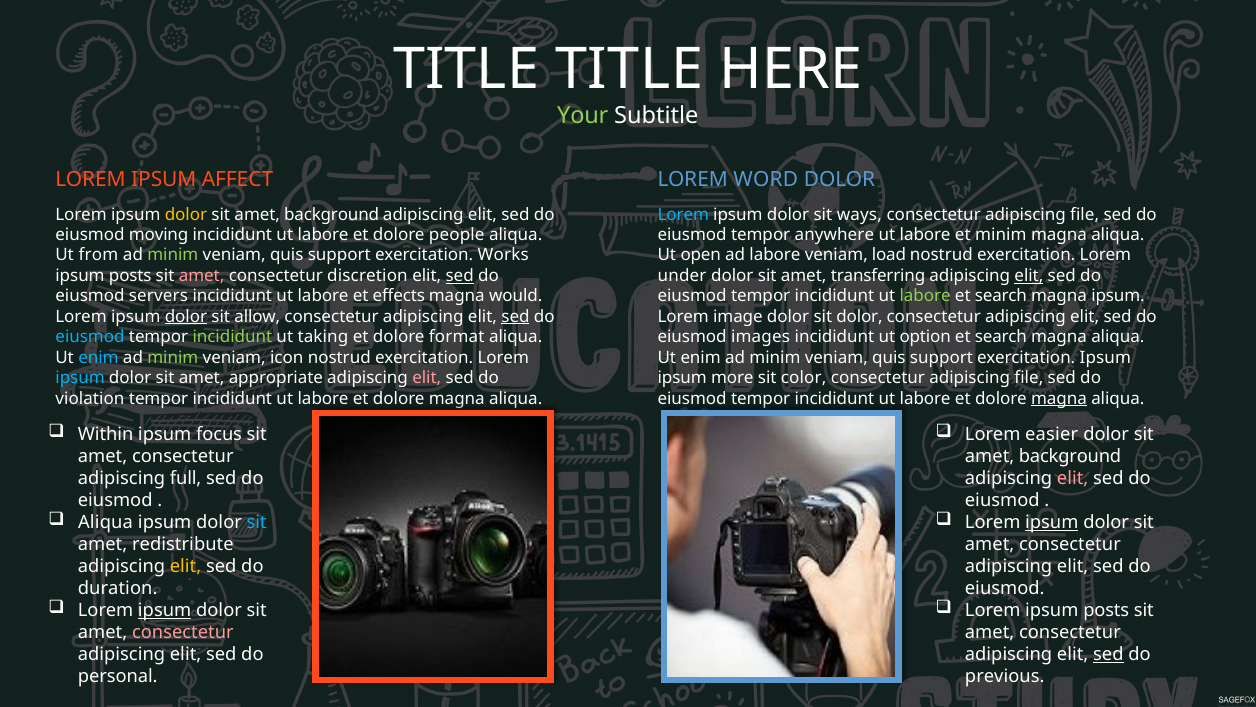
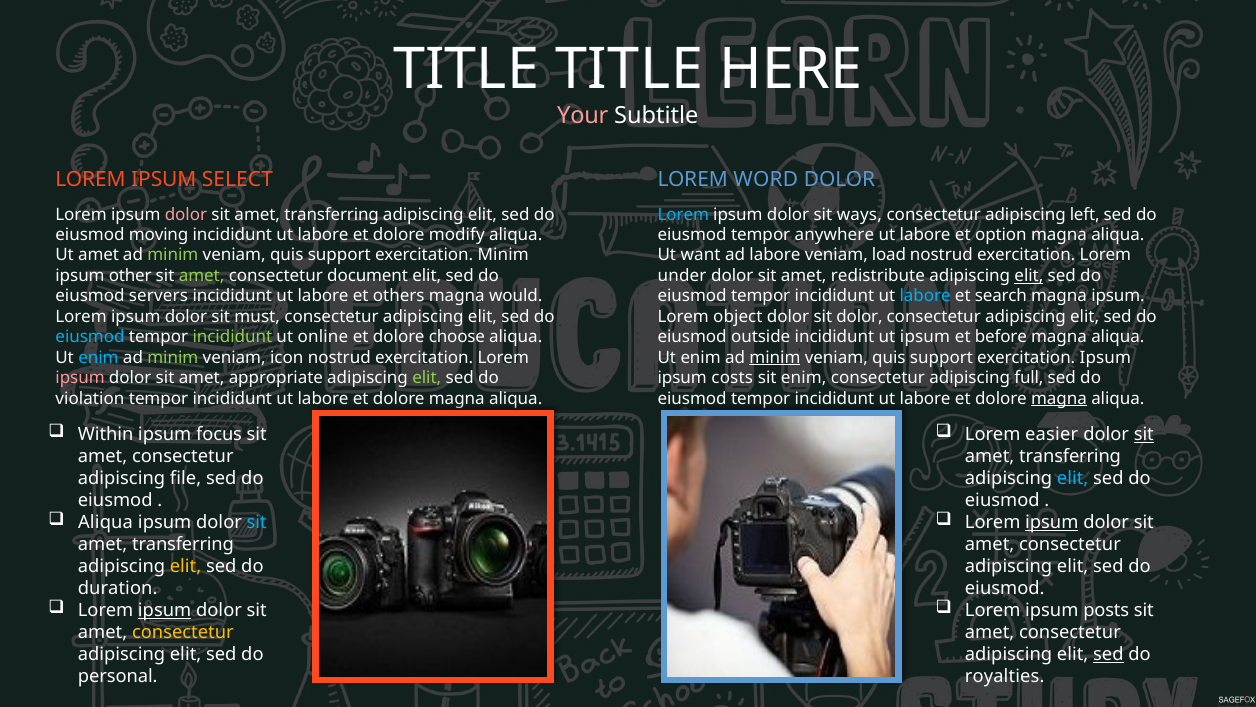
Your colour: light green -> pink
AFFECT: AFFECT -> SELECT
dolor at (186, 214) colour: yellow -> pink
background at (332, 214): background -> transferring
file at (1085, 214): file -> left
people: people -> modify
et minim: minim -> option
Ut from: from -> amet
exercitation Works: Works -> Minim
open: open -> want
posts at (130, 276): posts -> other
amet at (202, 276) colour: pink -> light green
discretion: discretion -> document
sed at (460, 276) underline: present -> none
transferring: transferring -> redistribute
effects: effects -> others
labore at (925, 296) colour: light green -> light blue
dolor at (186, 316) underline: present -> none
allow: allow -> must
sed at (515, 316) underline: present -> none
image: image -> object
taking: taking -> online
format: format -> choose
images: images -> outside
ut option: option -> ipsum
search at (1001, 337): search -> before
minim at (775, 357) underline: none -> present
ipsum at (80, 378) colour: light blue -> pink
elit at (427, 378) colour: pink -> light green
more: more -> costs
sit color: color -> enim
file at (1029, 378): file -> full
sit at (1144, 434) underline: none -> present
background at (1070, 456): background -> transferring
full: full -> file
elit at (1073, 478) colour: pink -> light blue
redistribute at (183, 544): redistribute -> transferring
consectetur at (183, 632) colour: pink -> yellow
previous: previous -> royalties
